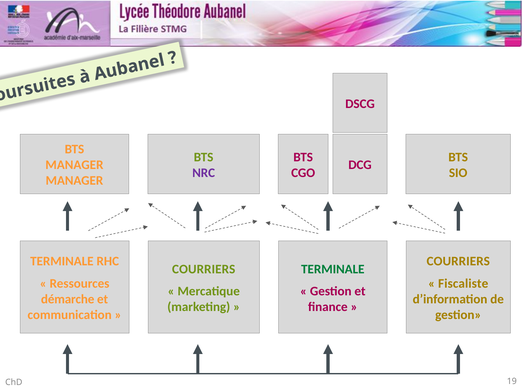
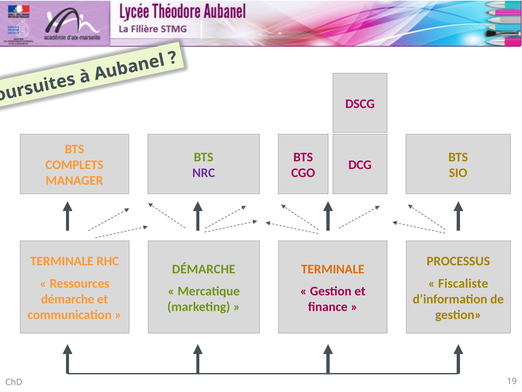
MANAGER at (74, 165): MANAGER -> COMPLETS
COURRIERS at (458, 261): COURRIERS -> PROCESSUS
COURRIERS at (204, 269): COURRIERS -> DÉMARCHE
TERMINALE at (333, 269) colour: green -> orange
